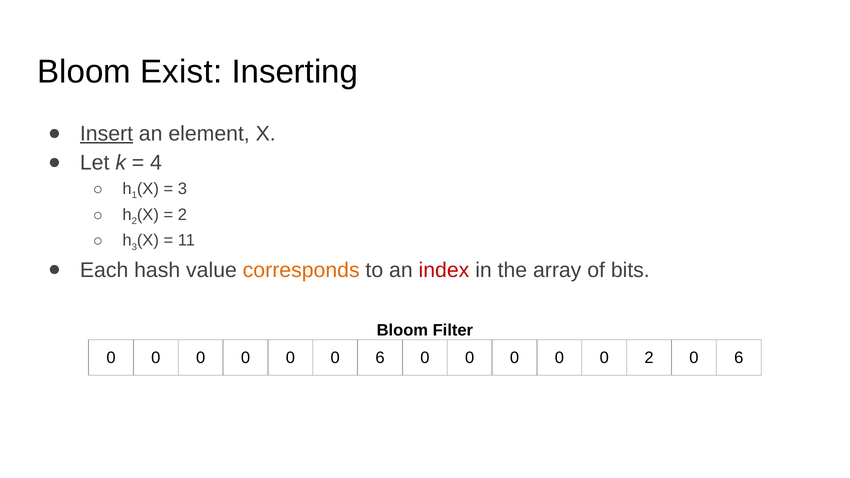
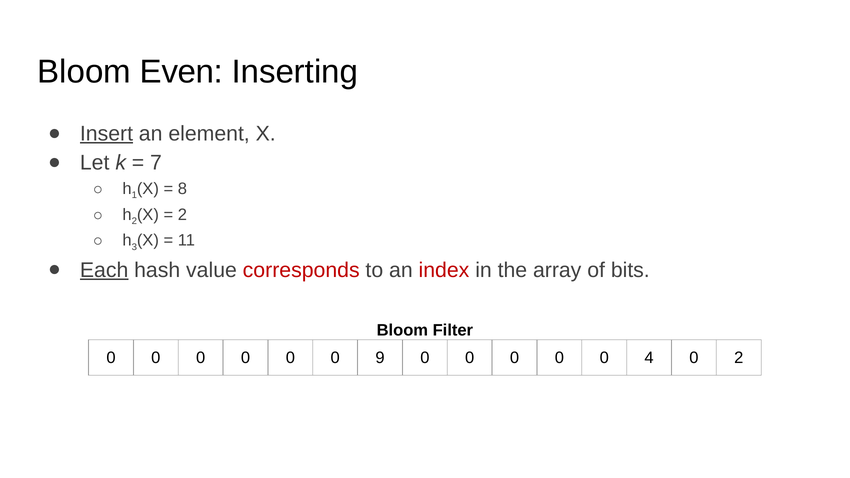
Exist: Exist -> Even
4: 4 -> 7
3 at (182, 189): 3 -> 8
Each underline: none -> present
corresponds colour: orange -> red
0 0 6: 6 -> 9
0 2: 2 -> 4
6 at (739, 358): 6 -> 2
